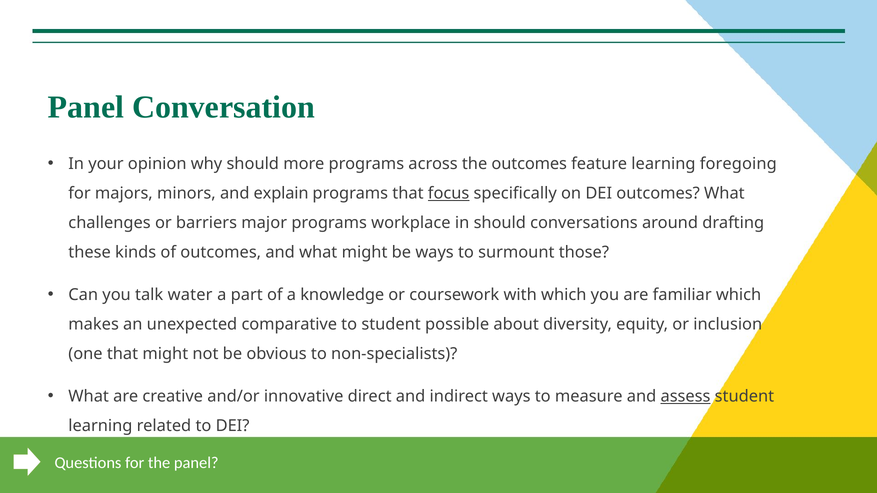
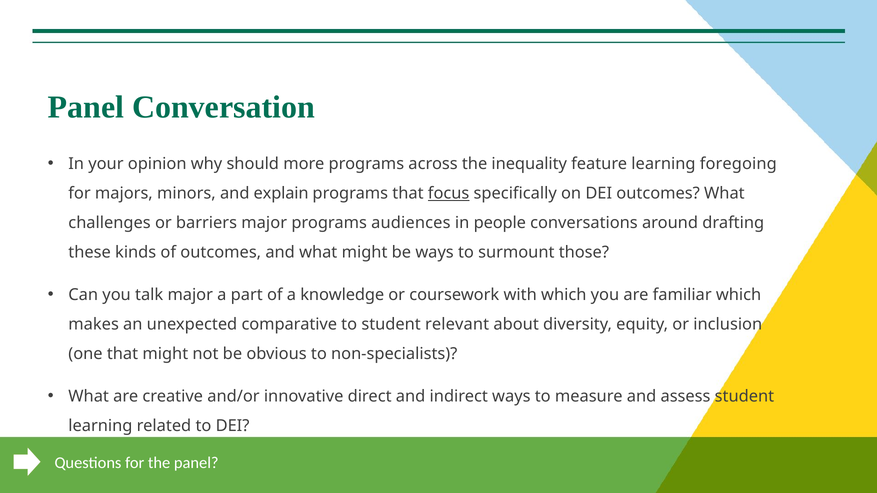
the outcomes: outcomes -> inequality
workplace: workplace -> audiences
in should: should -> people
talk water: water -> major
possible: possible -> relevant
assess underline: present -> none
